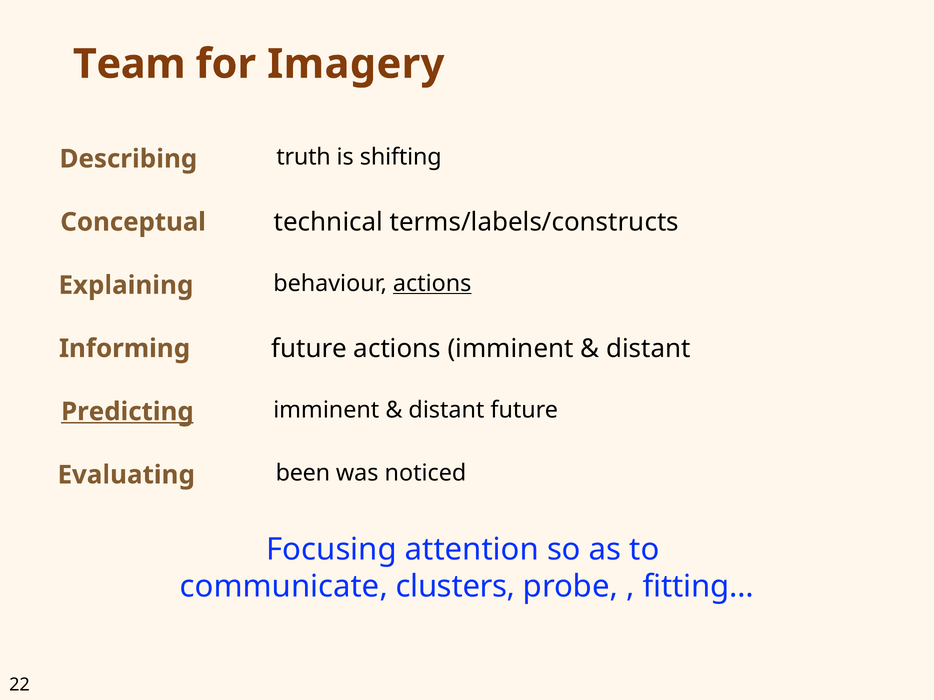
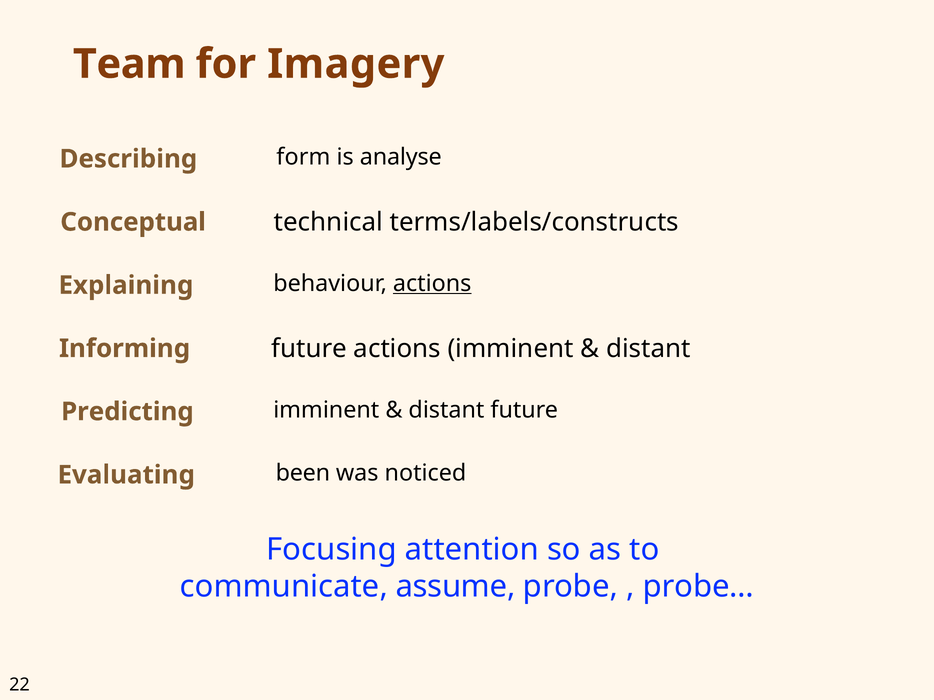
truth: truth -> form
shifting: shifting -> analyse
Predicting underline: present -> none
clusters: clusters -> assume
fitting…: fitting… -> probe…
